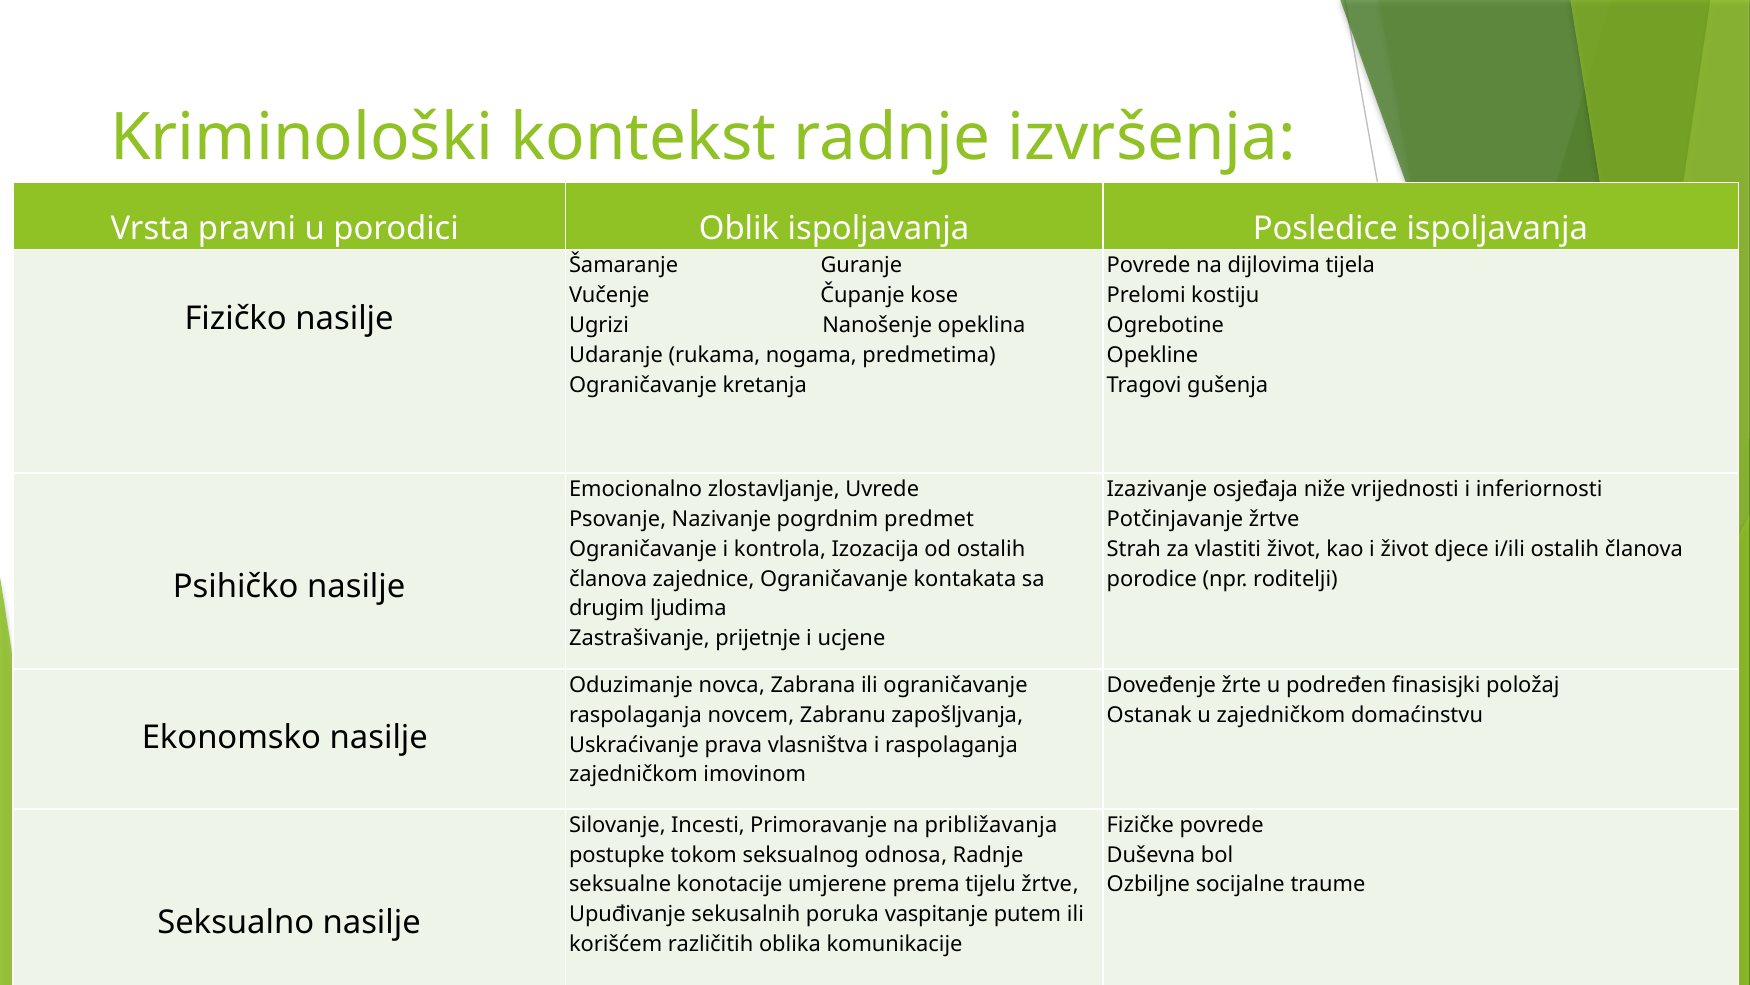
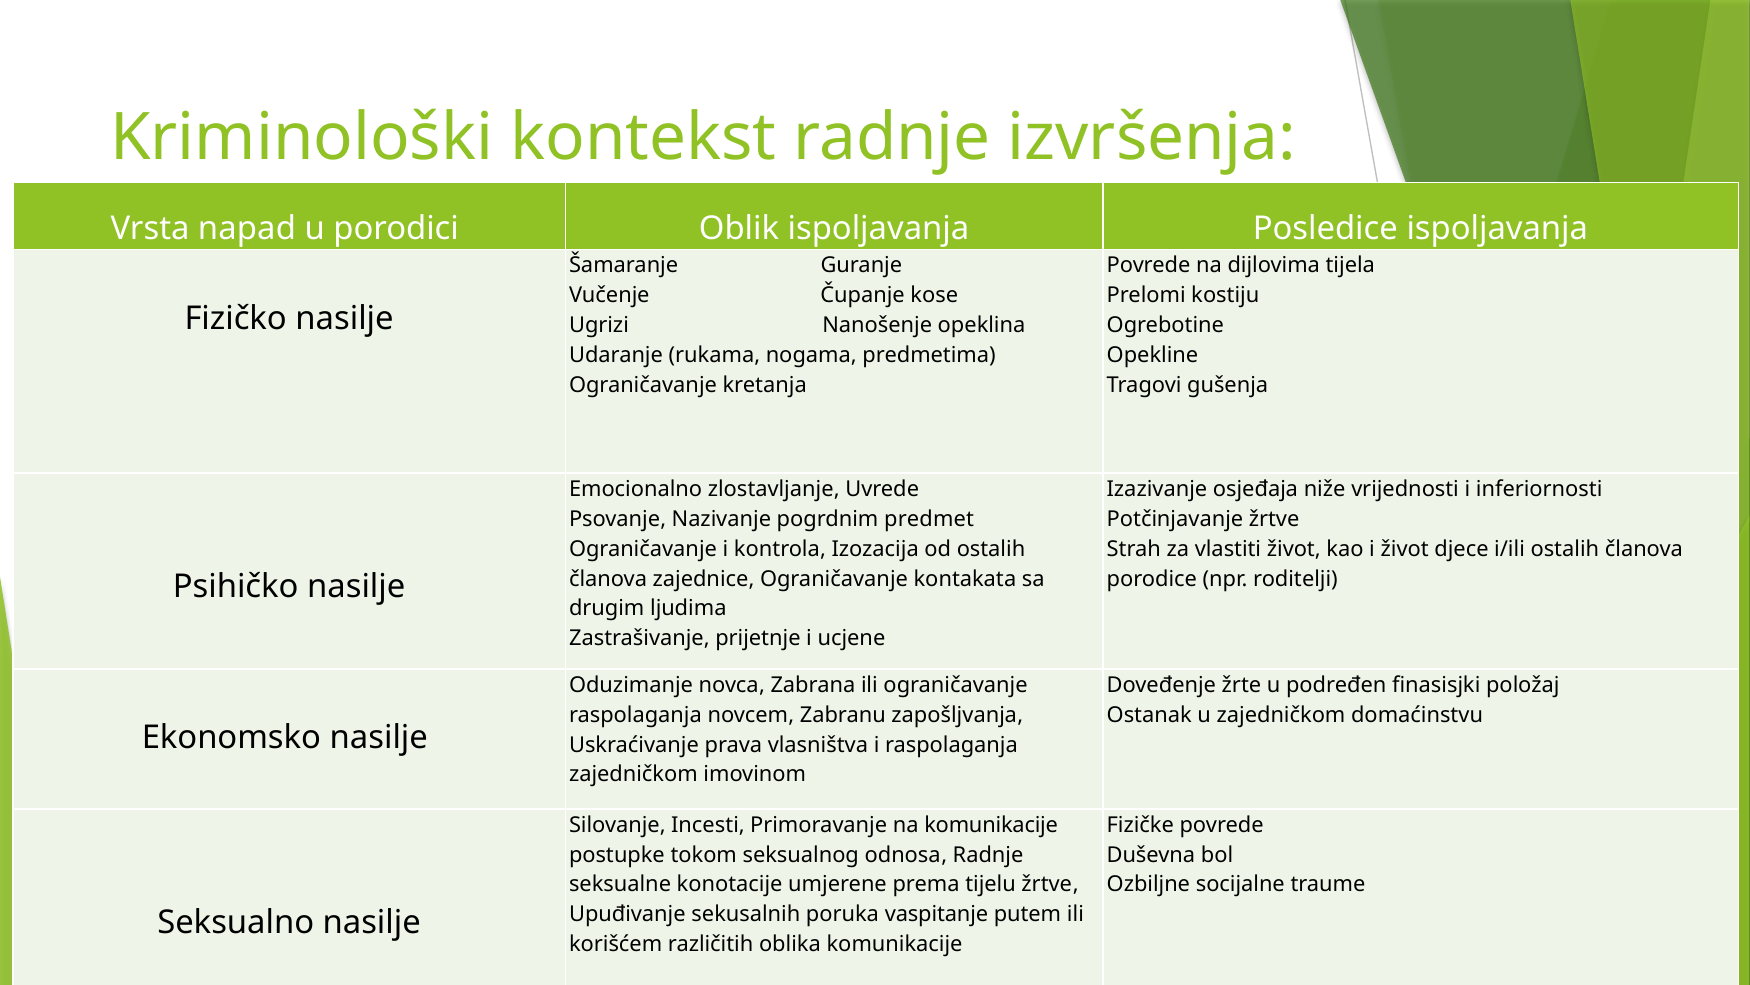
pravni: pravni -> napad
na približavanja: približavanja -> komunikacije
